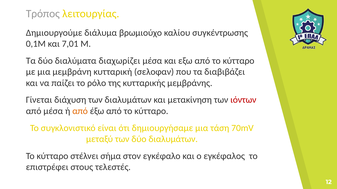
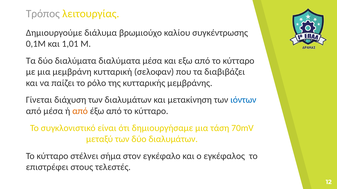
7,01: 7,01 -> 1,01
διαλύματα διαχωρίζει: διαχωρίζει -> διαλύματα
ιόντων colour: red -> blue
